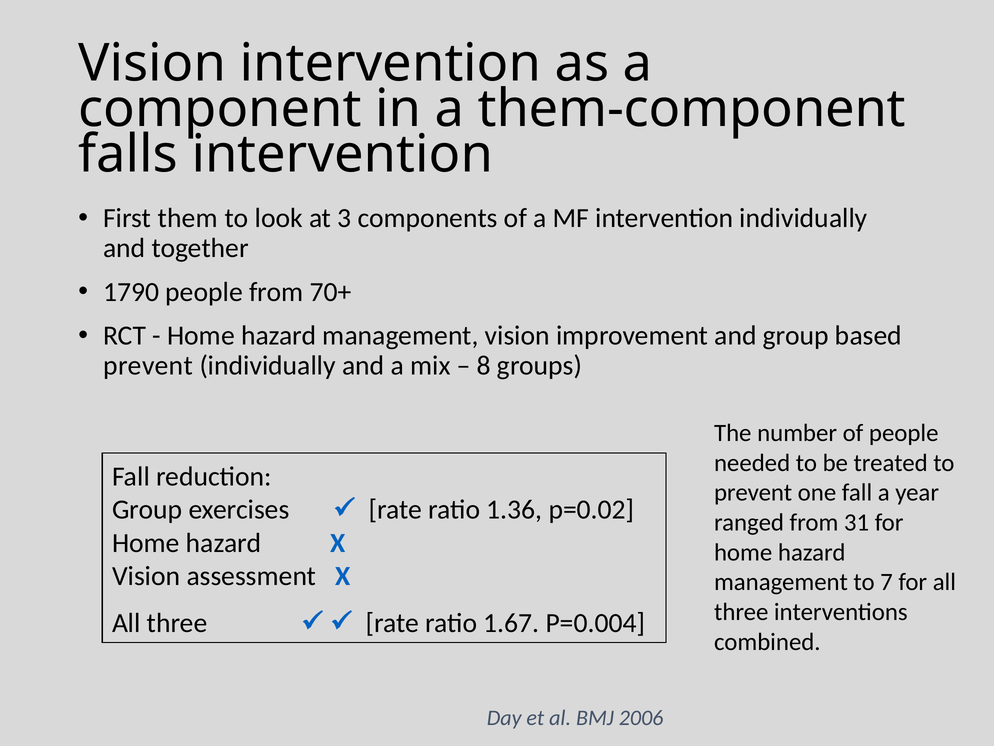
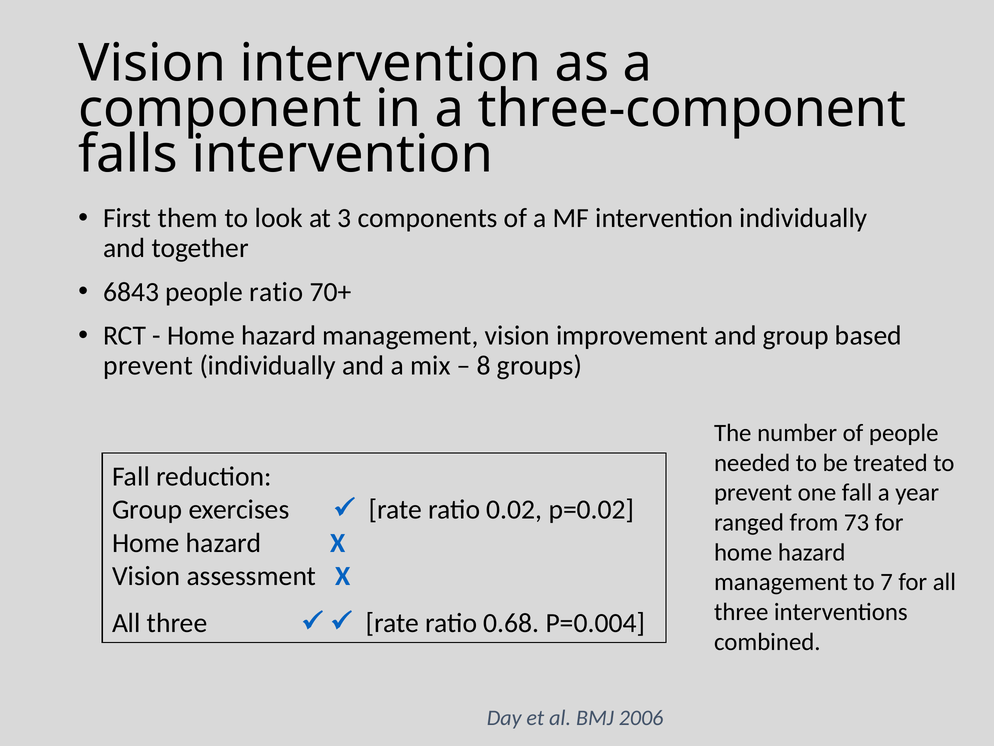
them-component: them-component -> three-component
1790: 1790 -> 6843
people from: from -> ratio
1.36: 1.36 -> 0.02
31: 31 -> 73
1.67: 1.67 -> 0.68
